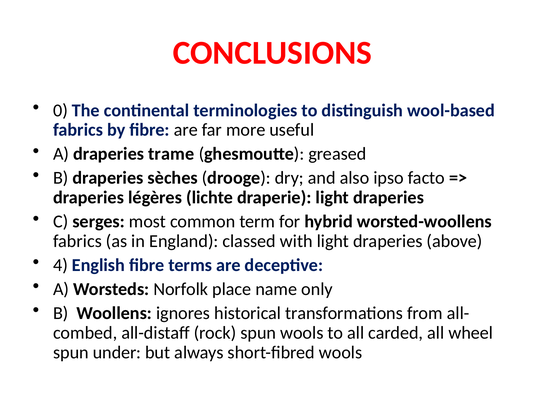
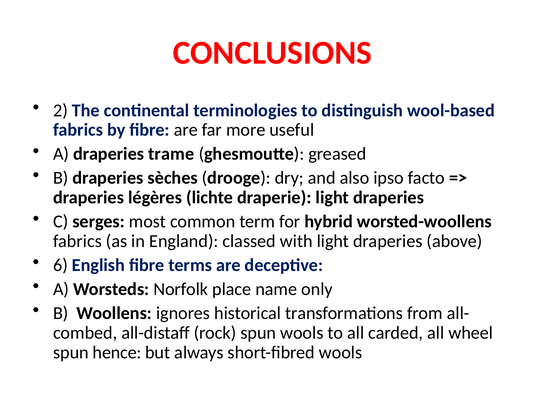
0: 0 -> 2
4: 4 -> 6
under: under -> hence
